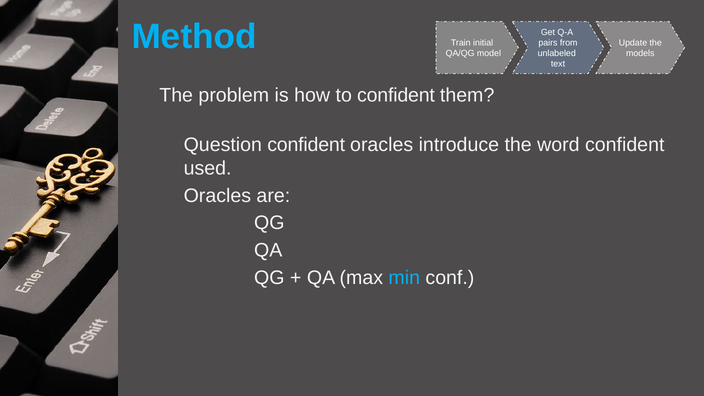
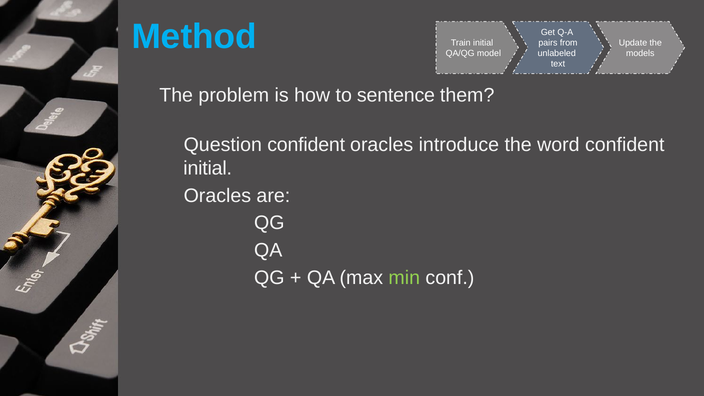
to confident: confident -> sentence
used at (208, 168): used -> initial
min colour: light blue -> light green
